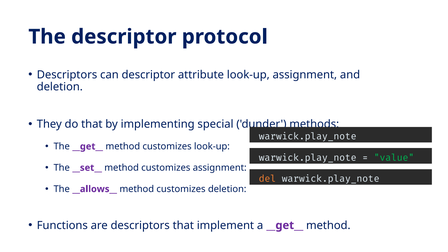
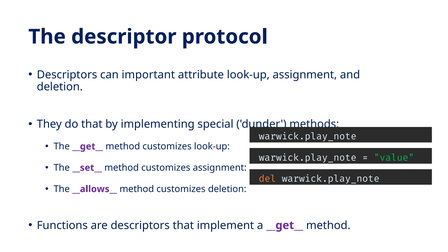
can descriptor: descriptor -> important
